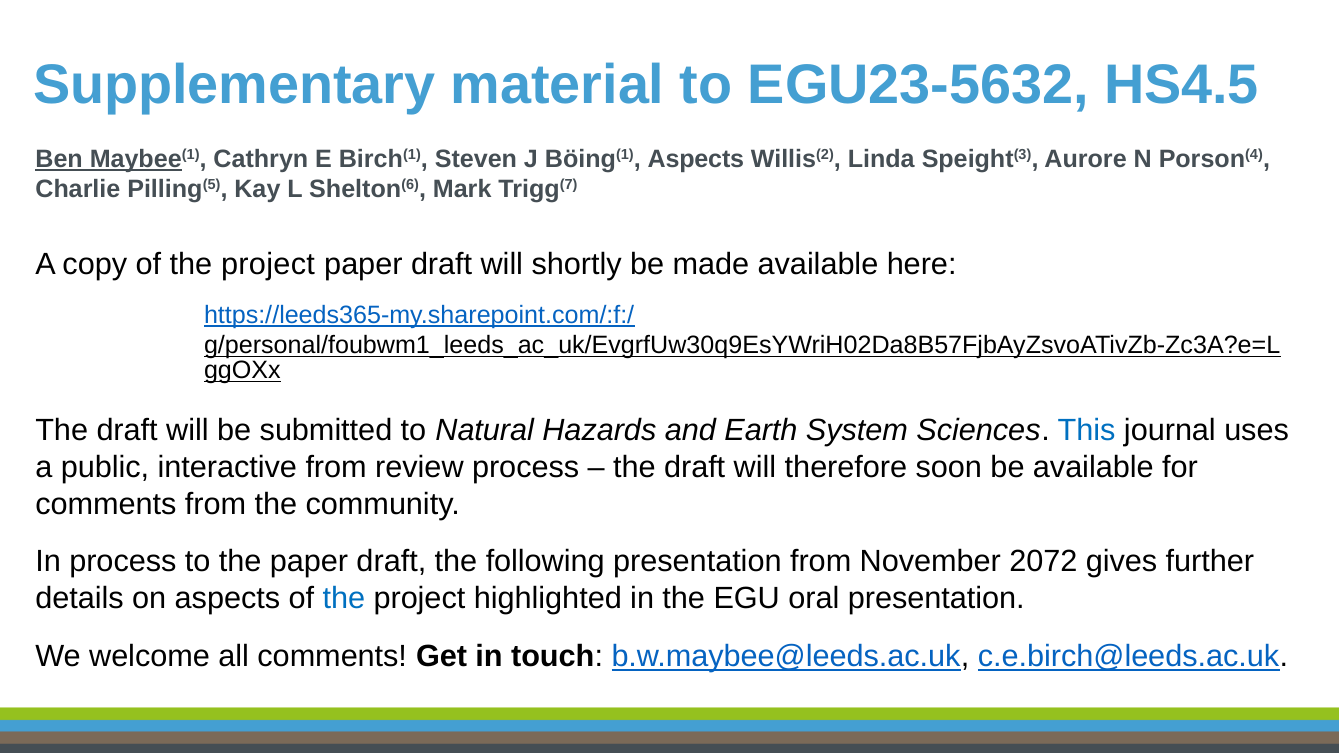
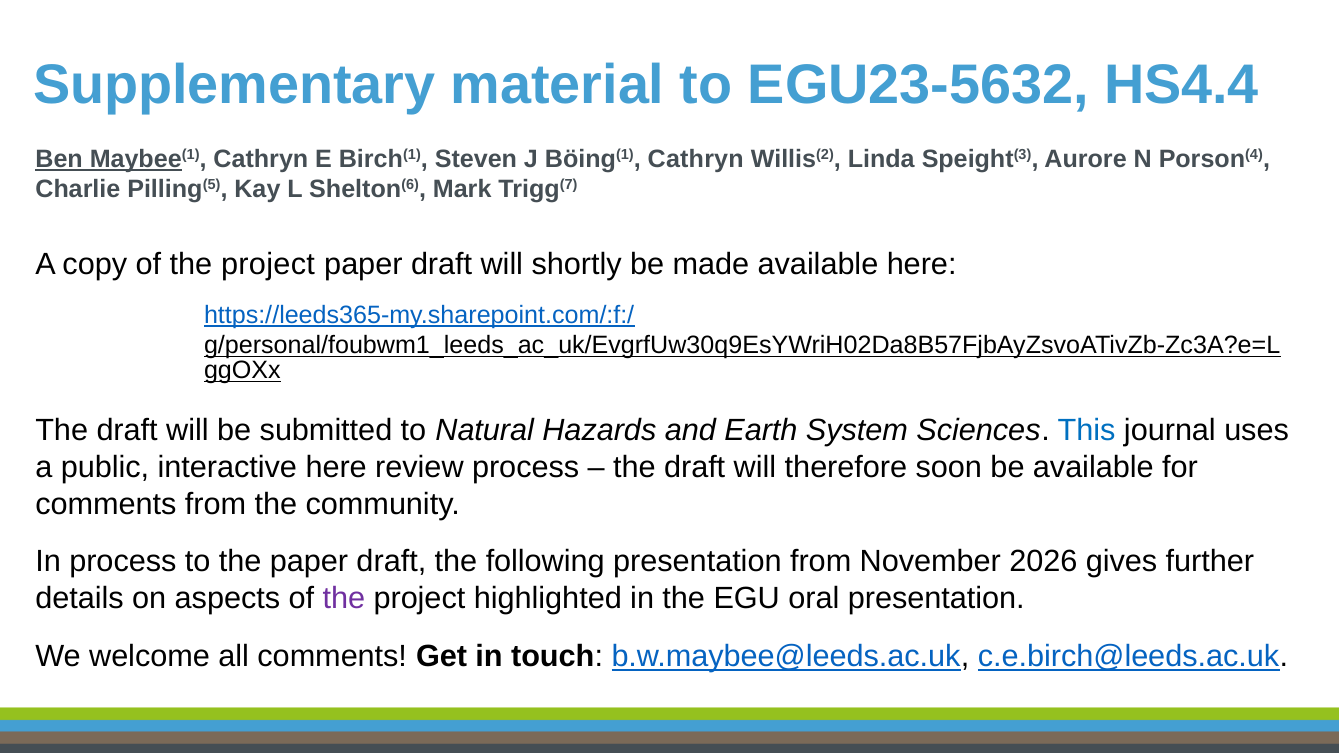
HS4.5: HS4.5 -> HS4.4
Böing(1 Aspects: Aspects -> Cathryn
interactive from: from -> here
2072: 2072 -> 2026
the at (344, 598) colour: blue -> purple
